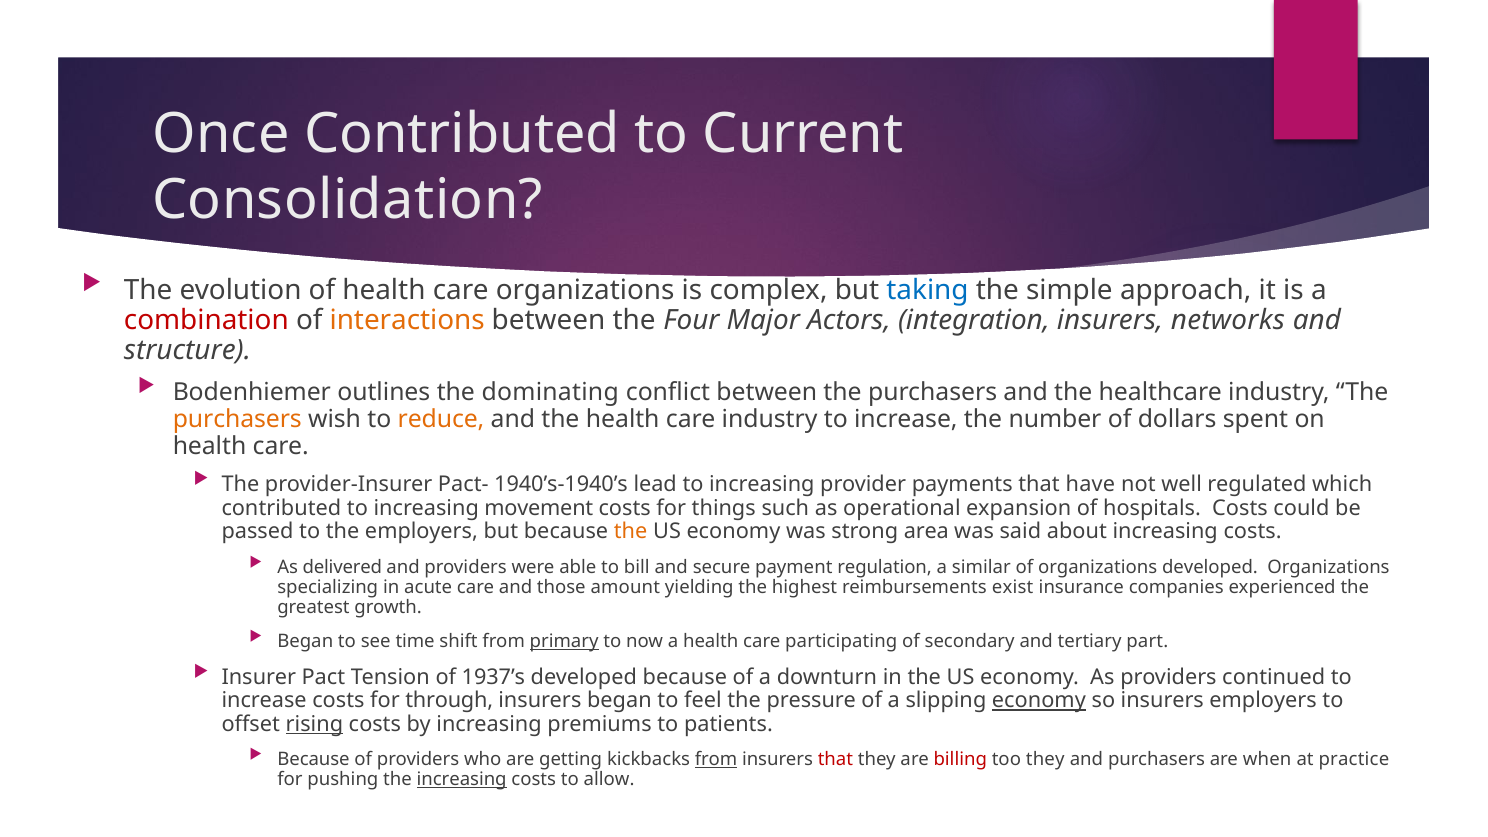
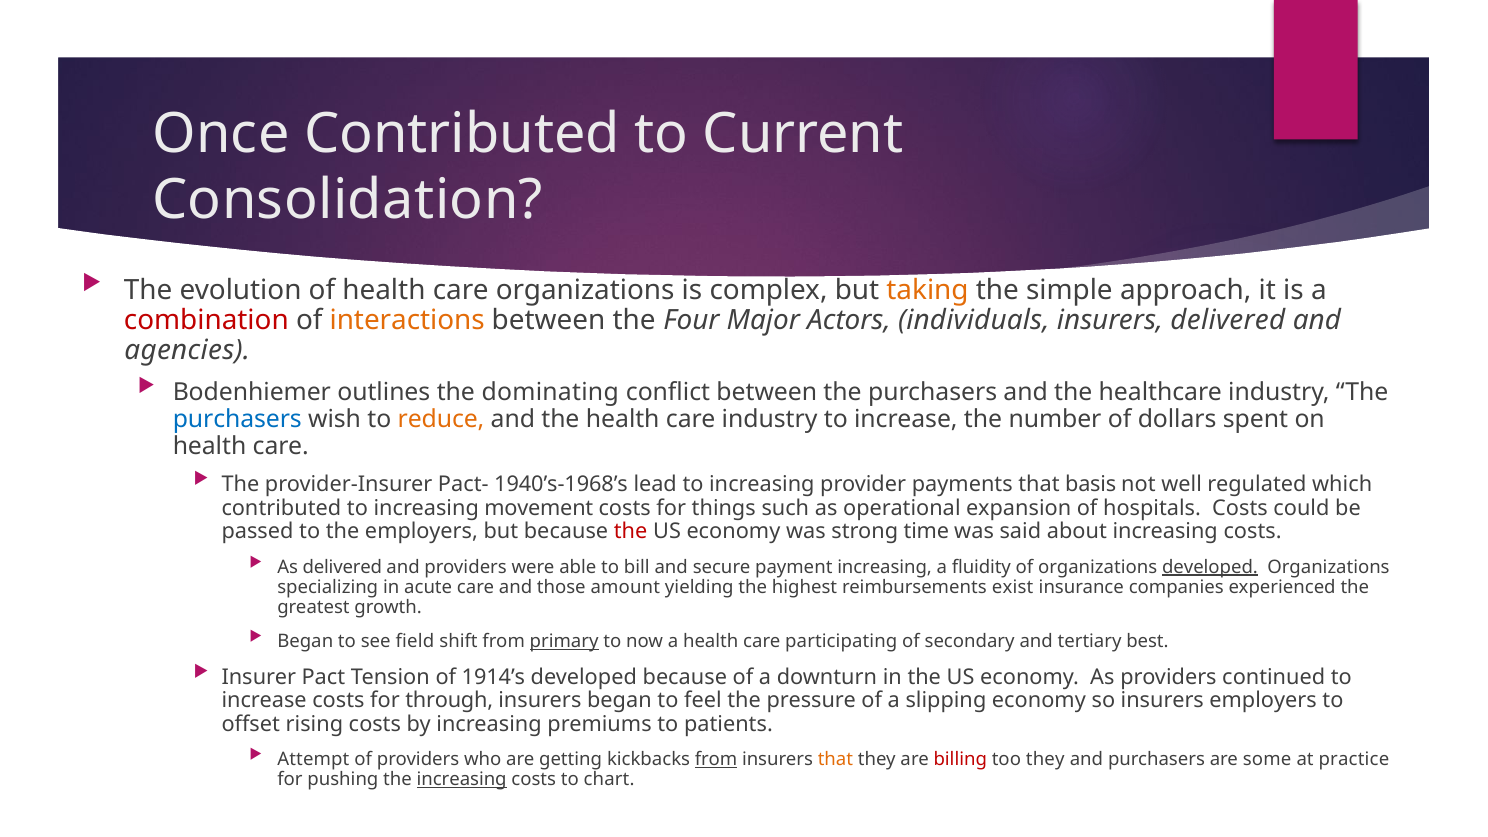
taking colour: blue -> orange
integration: integration -> individuals
insurers networks: networks -> delivered
structure: structure -> agencies
purchasers at (237, 419) colour: orange -> blue
1940’s-1940’s: 1940’s-1940’s -> 1940’s-1968’s
have: have -> basis
the at (631, 532) colour: orange -> red
area: area -> time
payment regulation: regulation -> increasing
similar: similar -> fluidity
developed at (1210, 567) underline: none -> present
time: time -> field
part: part -> best
1937’s: 1937’s -> 1914’s
economy at (1039, 701) underline: present -> none
rising underline: present -> none
Because at (313, 760): Because -> Attempt
that at (835, 760) colour: red -> orange
when: when -> some
allow: allow -> chart
